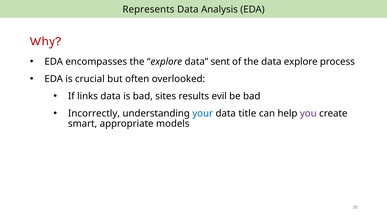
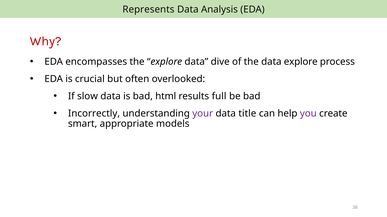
sent: sent -> dive
links: links -> slow
sites: sites -> html
evil: evil -> full
your colour: blue -> purple
